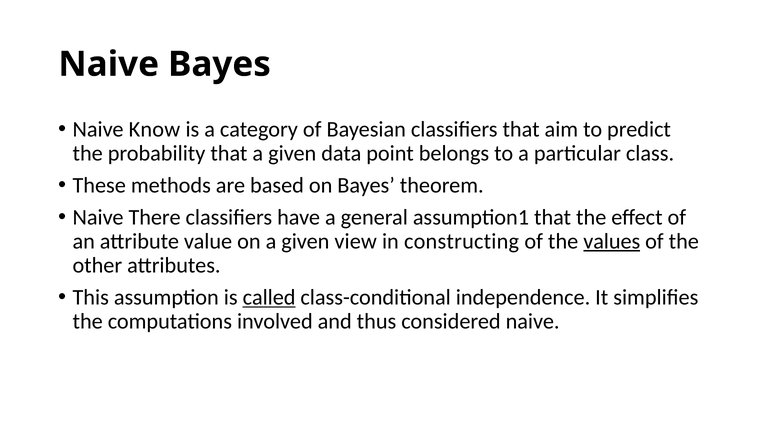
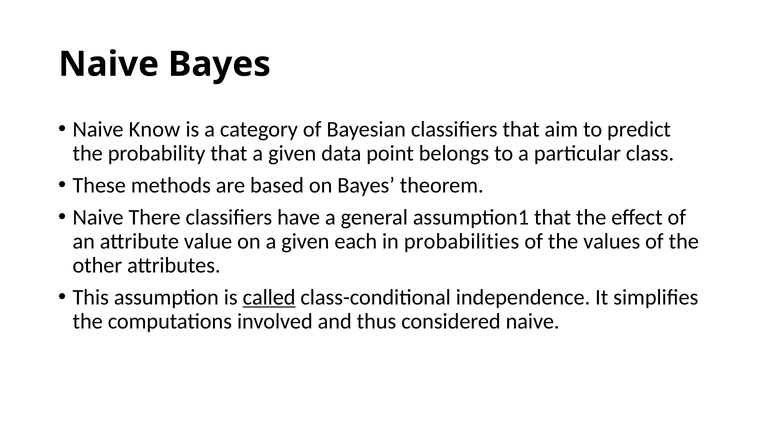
view: view -> each
constructing: constructing -> probabilities
values underline: present -> none
